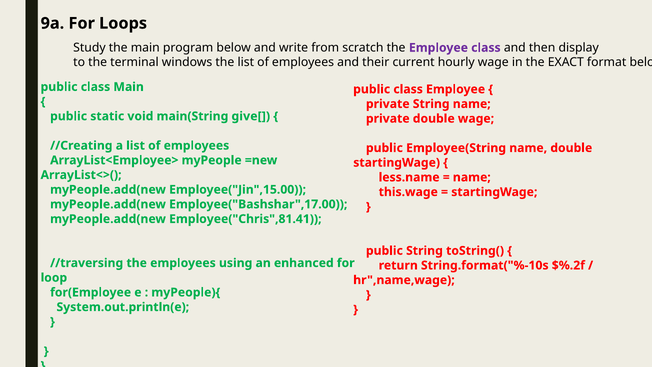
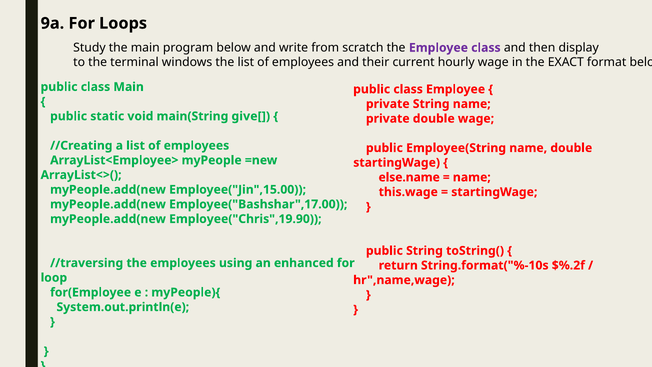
less.name: less.name -> else.name
Employee("Chris",81.41: Employee("Chris",81.41 -> Employee("Chris",19.90
